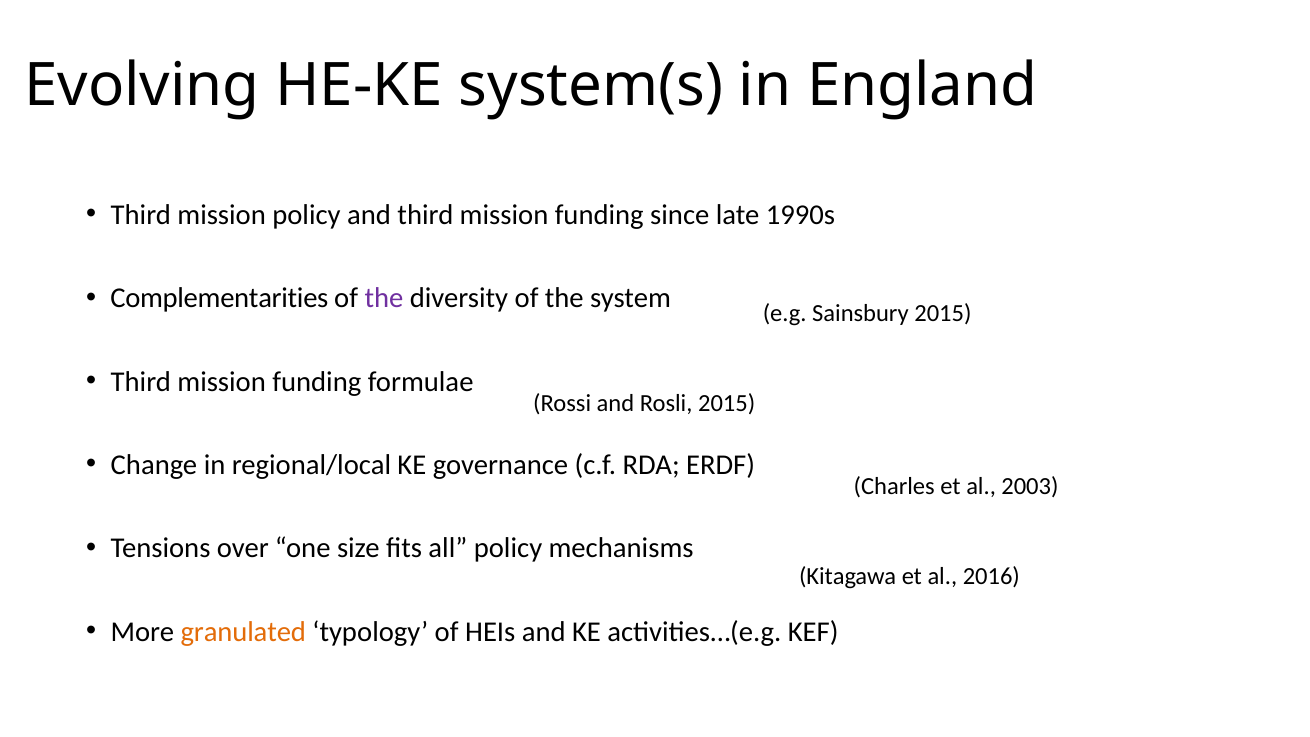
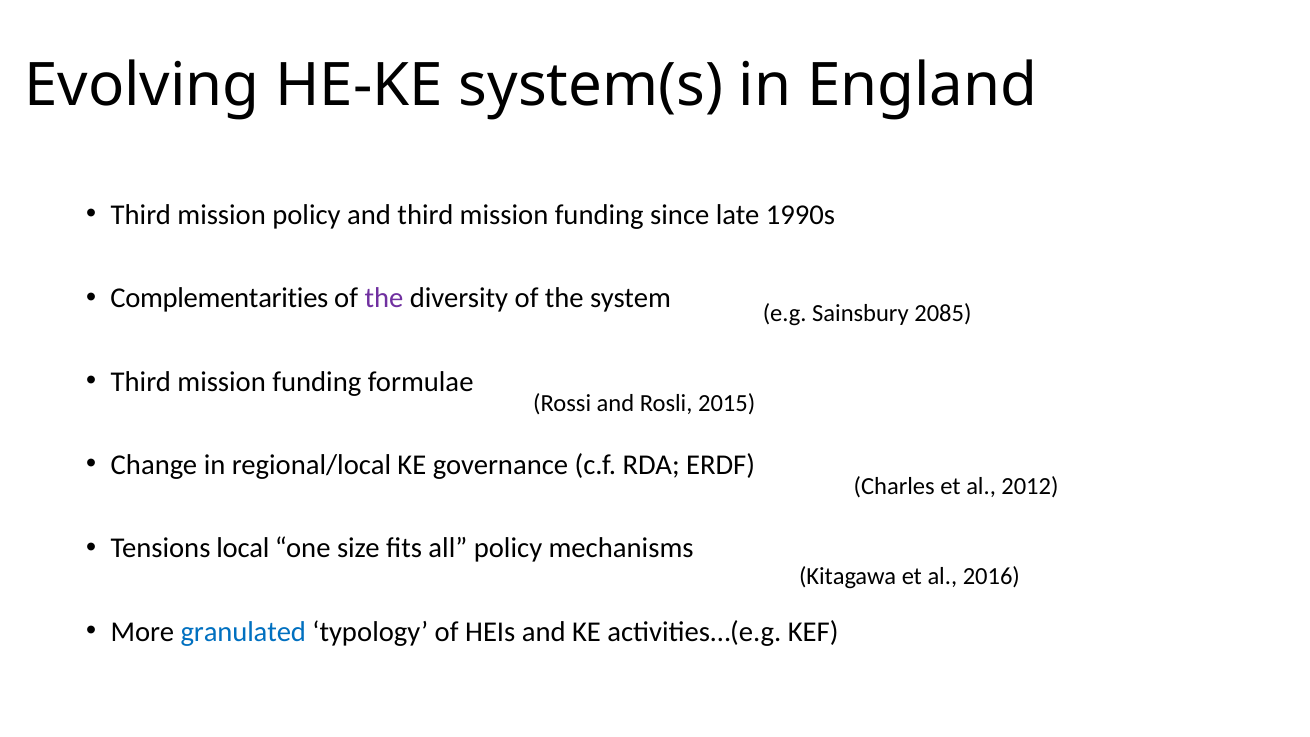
Sainsbury 2015: 2015 -> 2085
2003: 2003 -> 2012
over: over -> local
granulated colour: orange -> blue
